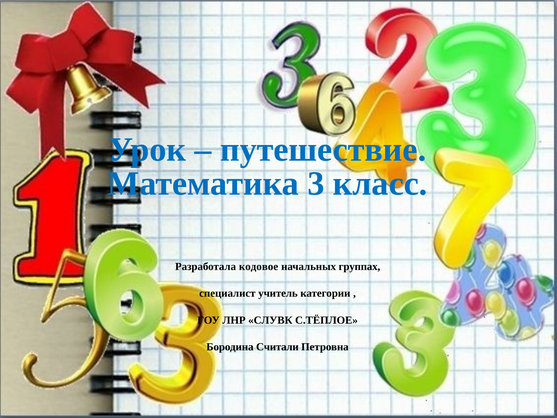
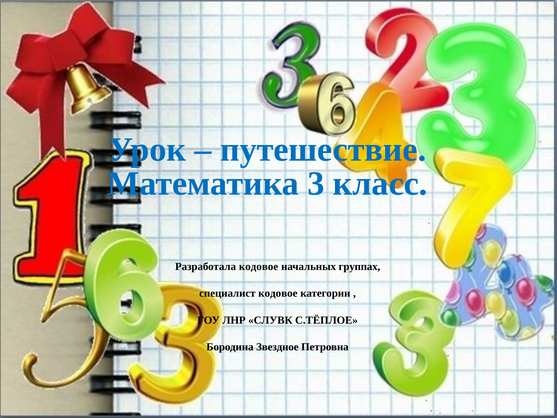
специалист учитель: учитель -> кодовое
Считали: Считали -> Звездное
